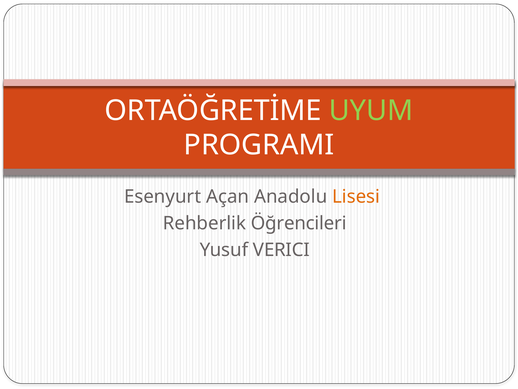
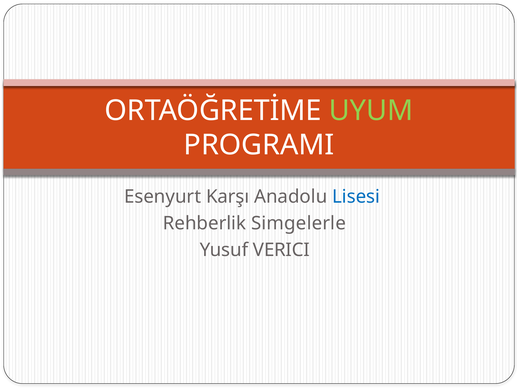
Açan: Açan -> Karşı
Lisesi colour: orange -> blue
Öğrencileri: Öğrencileri -> Simgelerle
